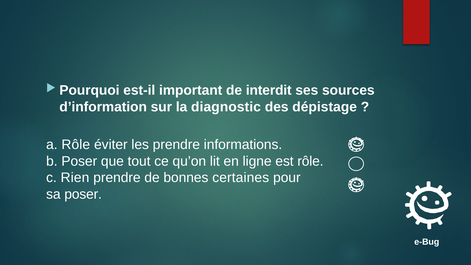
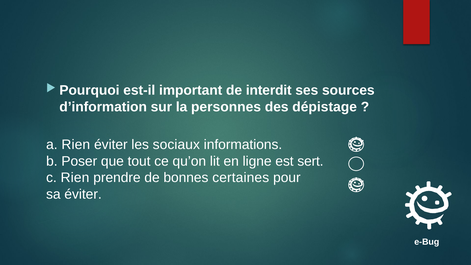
diagnostic: diagnostic -> personnes
a Rôle: Rôle -> Rien
les prendre: prendre -> sociaux
est rôle: rôle -> sert
sa poser: poser -> éviter
